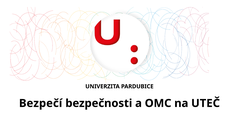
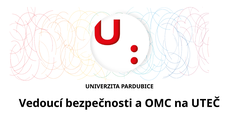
Bezpečí: Bezpečí -> Vedoucí
